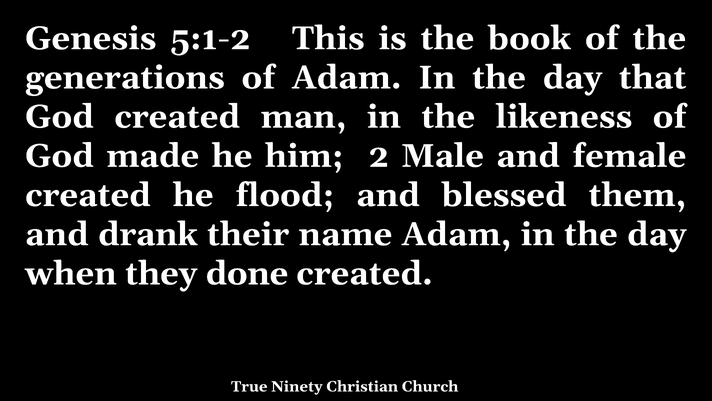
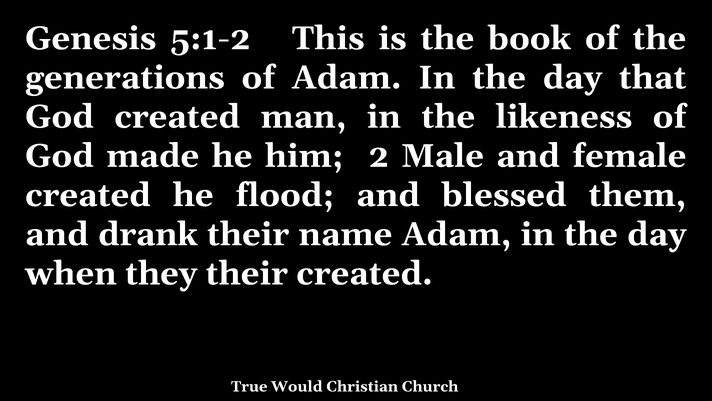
they done: done -> their
Ninety: Ninety -> Would
